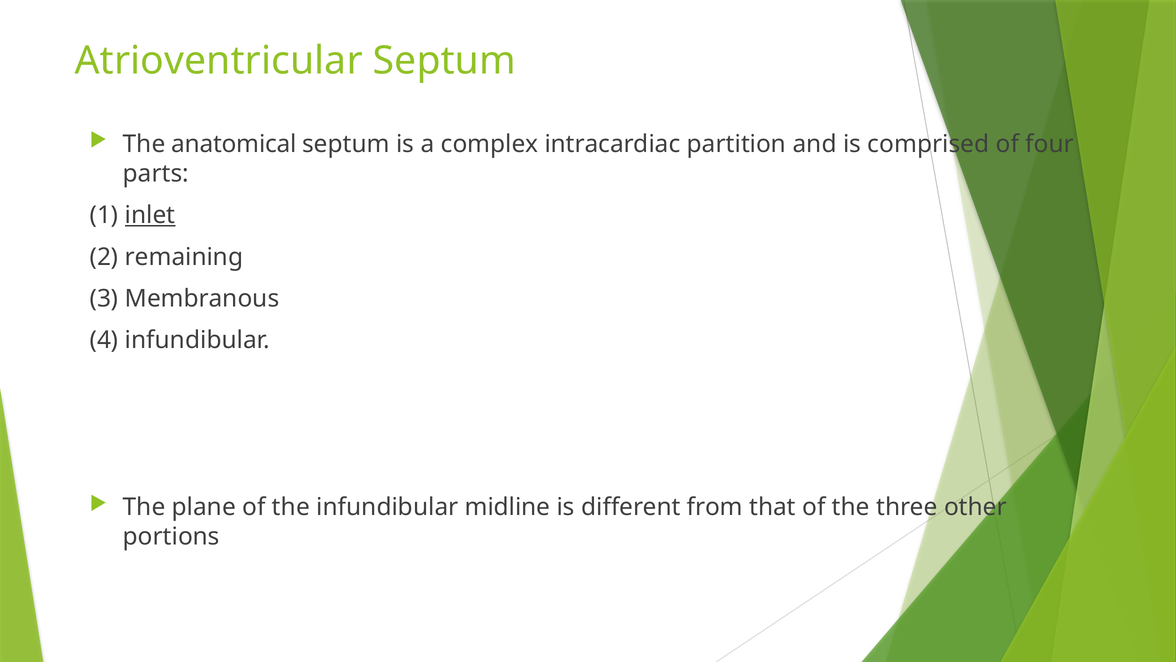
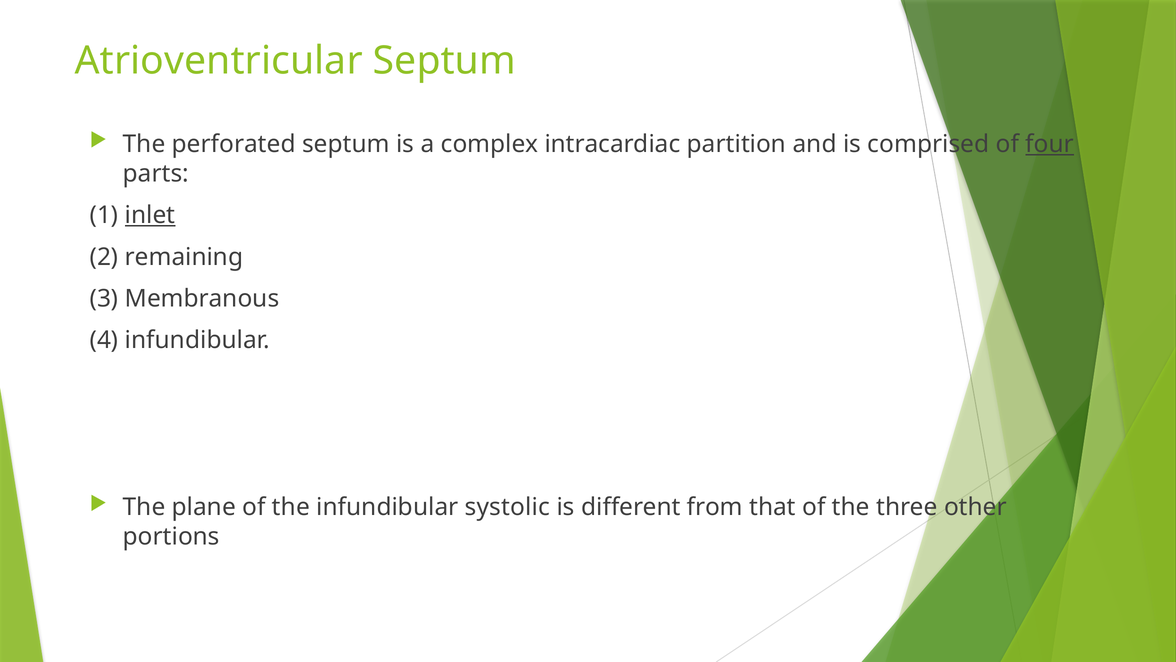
anatomical: anatomical -> perforated
four underline: none -> present
midline: midline -> systolic
